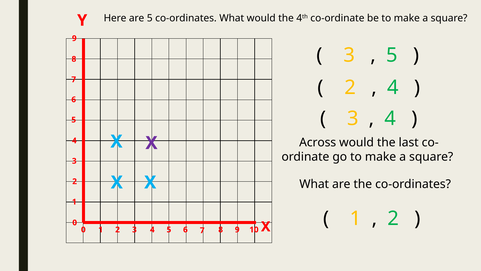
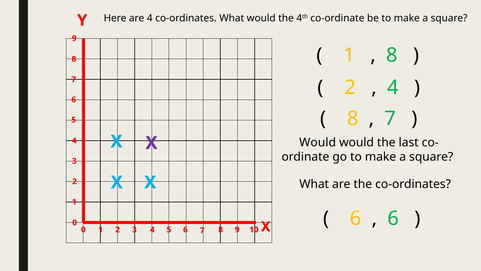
are 5: 5 -> 4
3 at (349, 55): 3 -> 1
5 at (392, 55): 5 -> 8
3 at (353, 118): 3 -> 8
4 at (390, 118): 4 -> 7
X Across: Across -> Would
1 at (356, 218): 1 -> 6
2 at (393, 218): 2 -> 6
